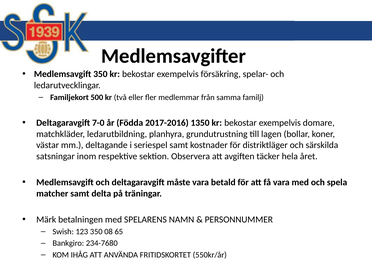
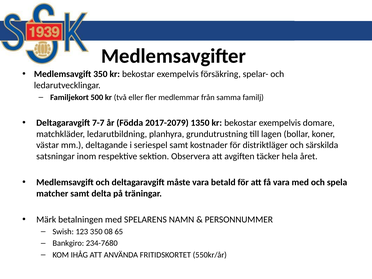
7-0: 7-0 -> 7-7
2017-2016: 2017-2016 -> 2017-2079
